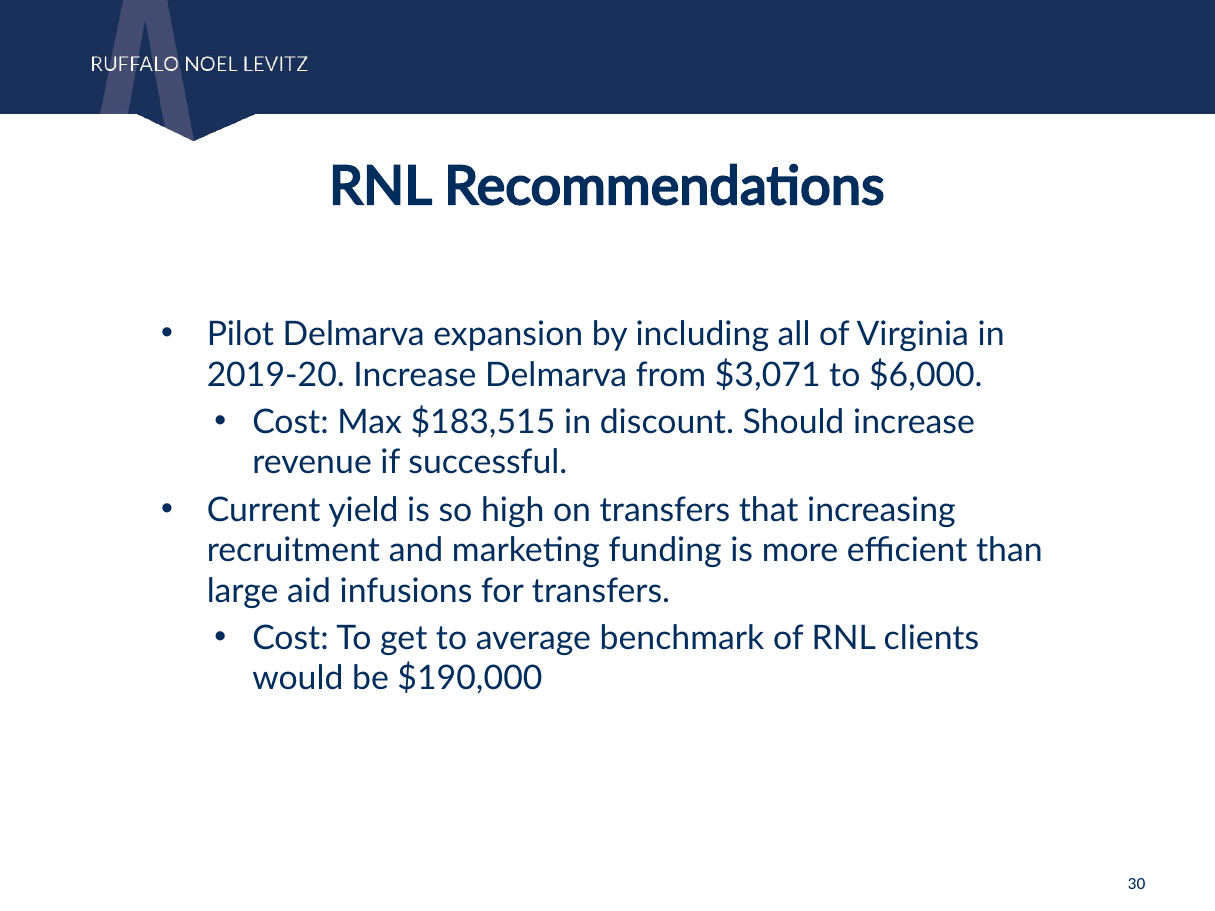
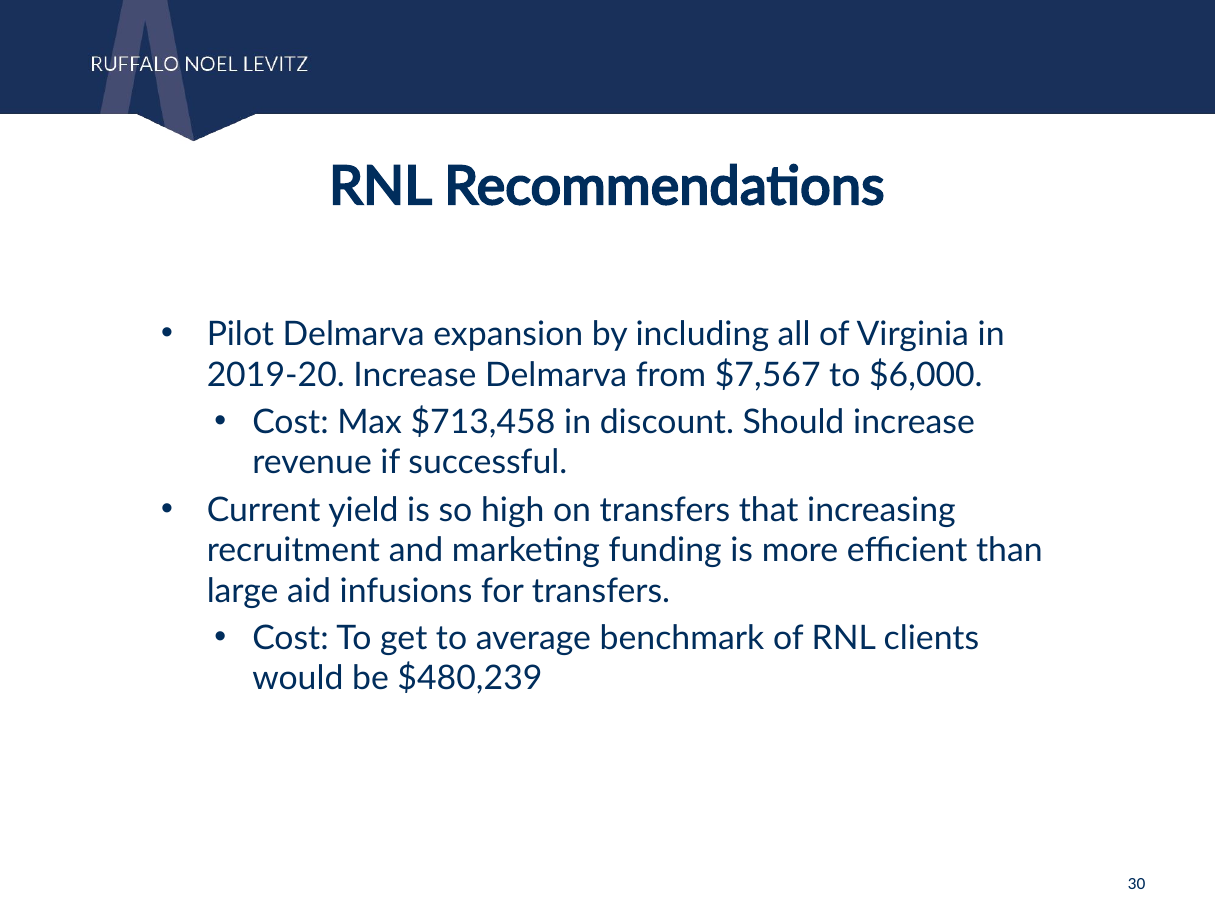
$3,071: $3,071 -> $7,567
$183,515: $183,515 -> $713,458
$190,000: $190,000 -> $480,239
